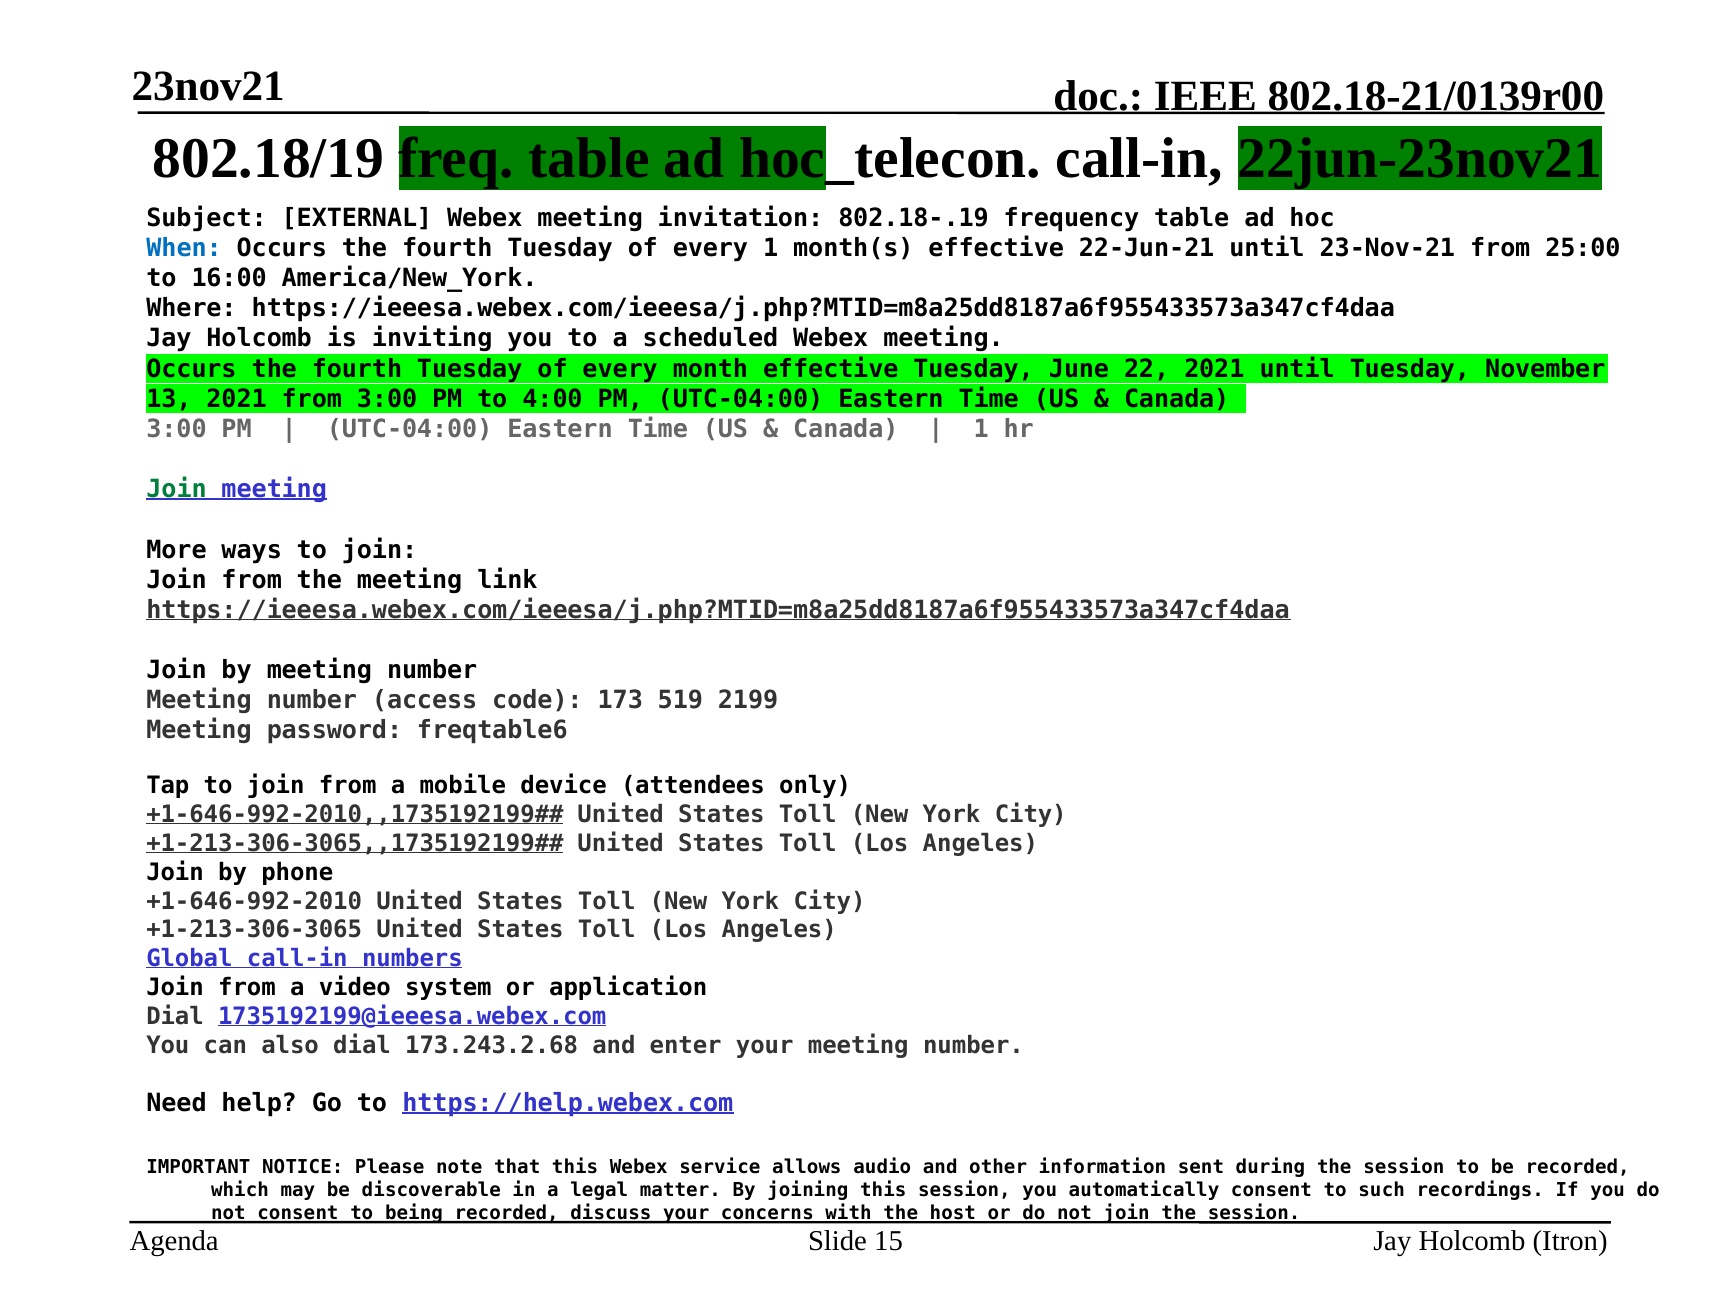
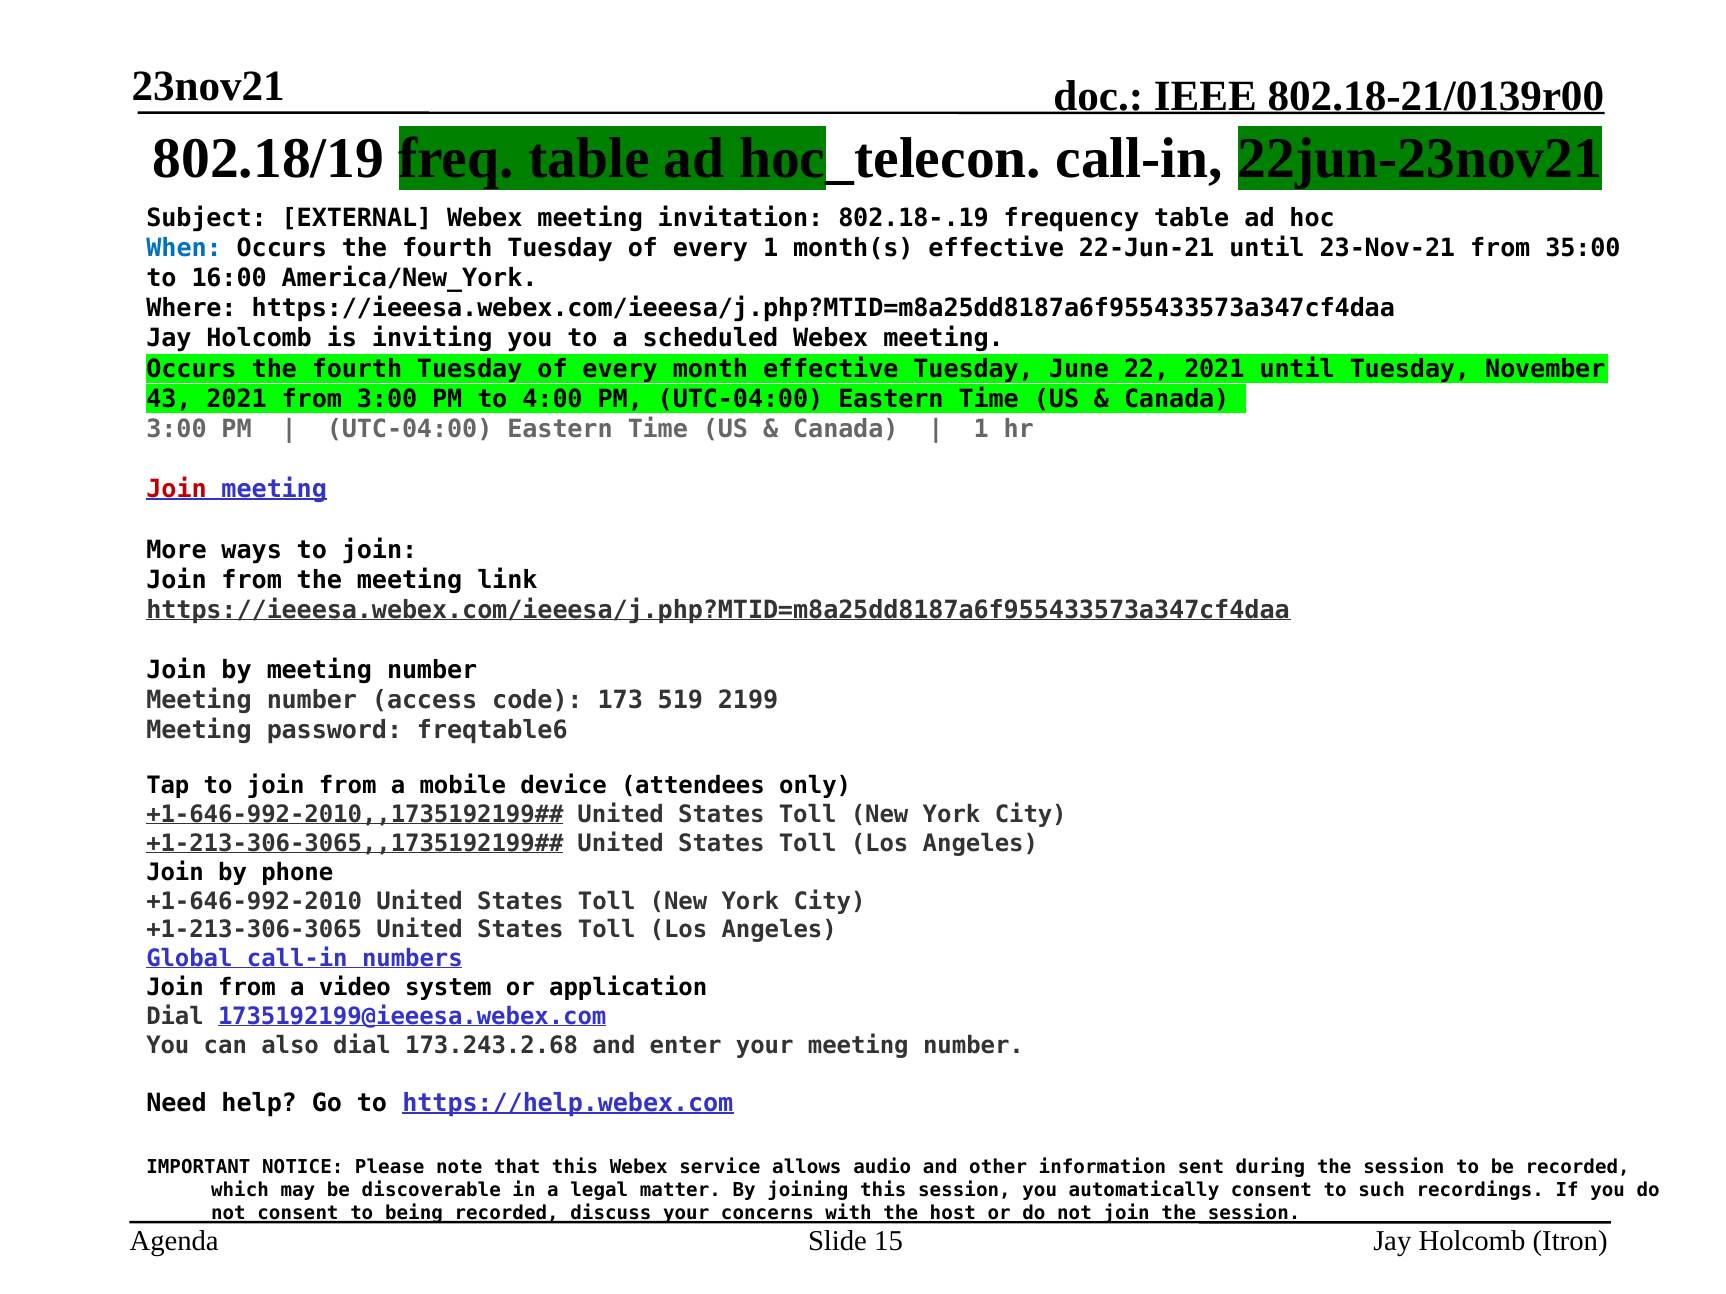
25:00: 25:00 -> 35:00
13: 13 -> 43
Join at (177, 490) colour: green -> red
